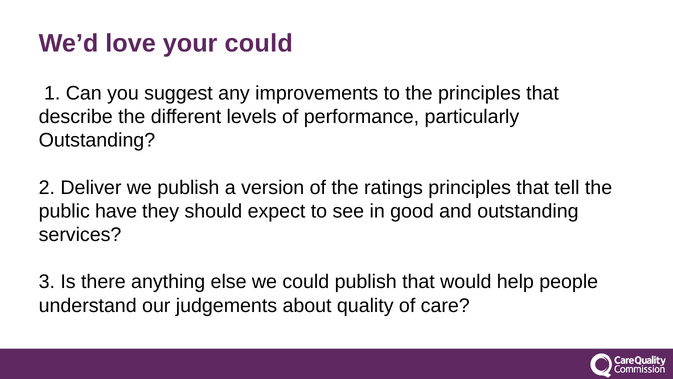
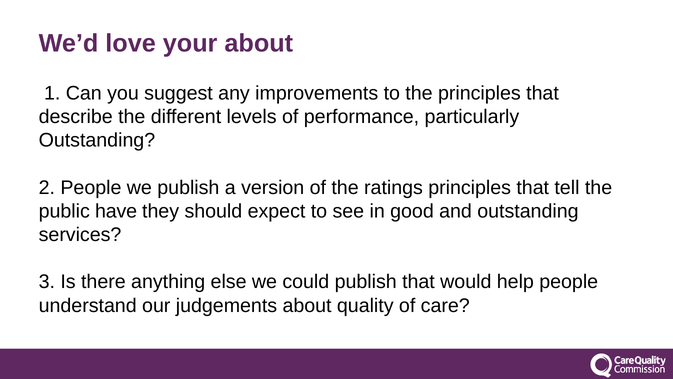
your could: could -> about
2 Deliver: Deliver -> People
